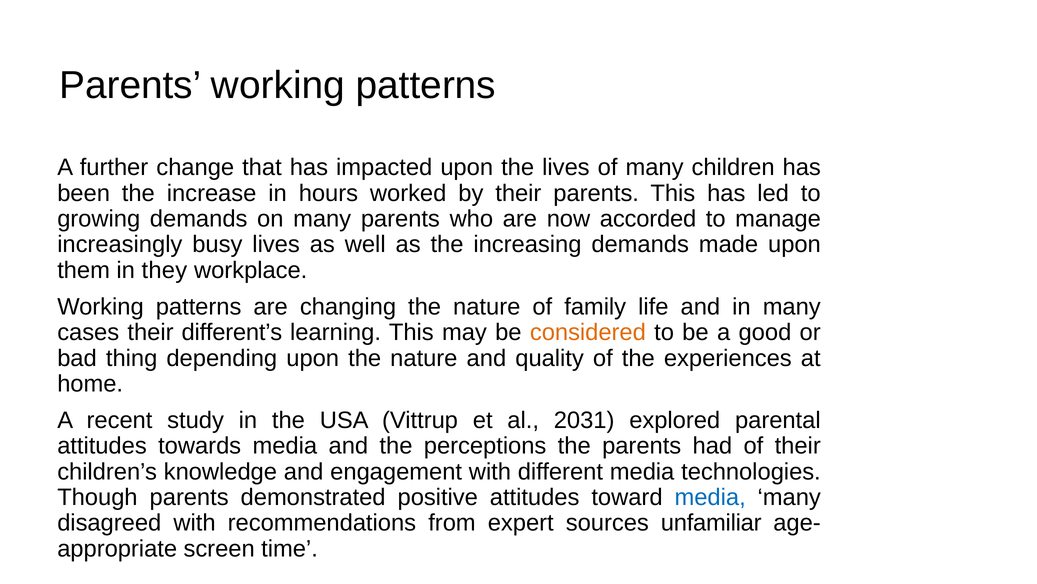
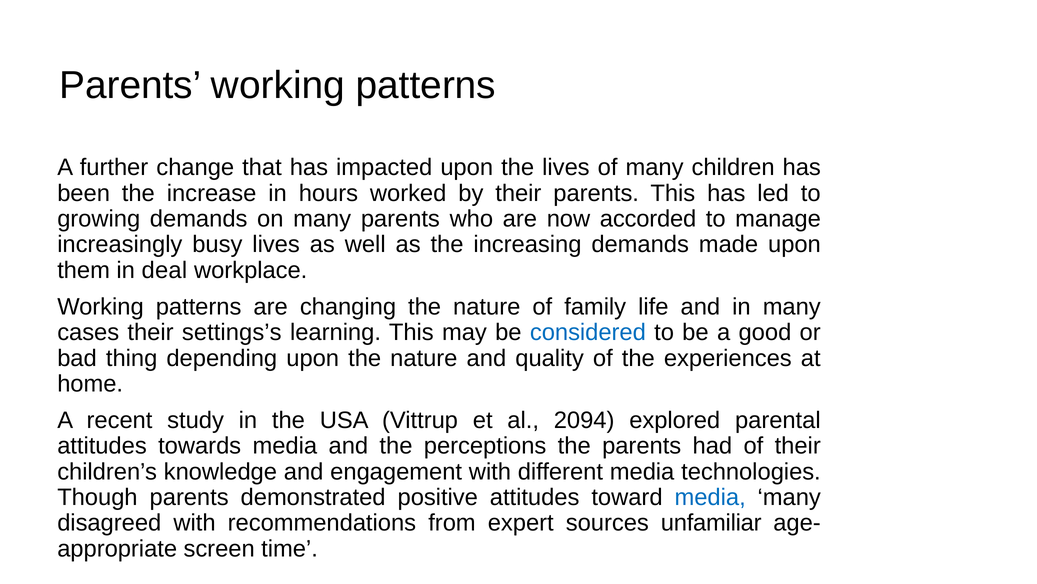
they: they -> deal
different’s: different’s -> settings’s
considered colour: orange -> blue
2031: 2031 -> 2094
